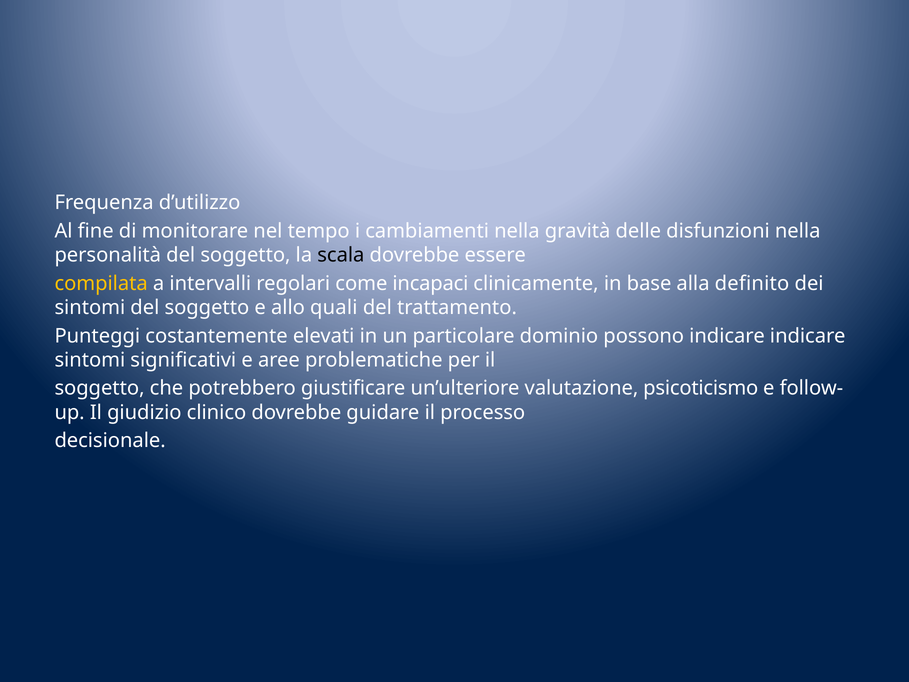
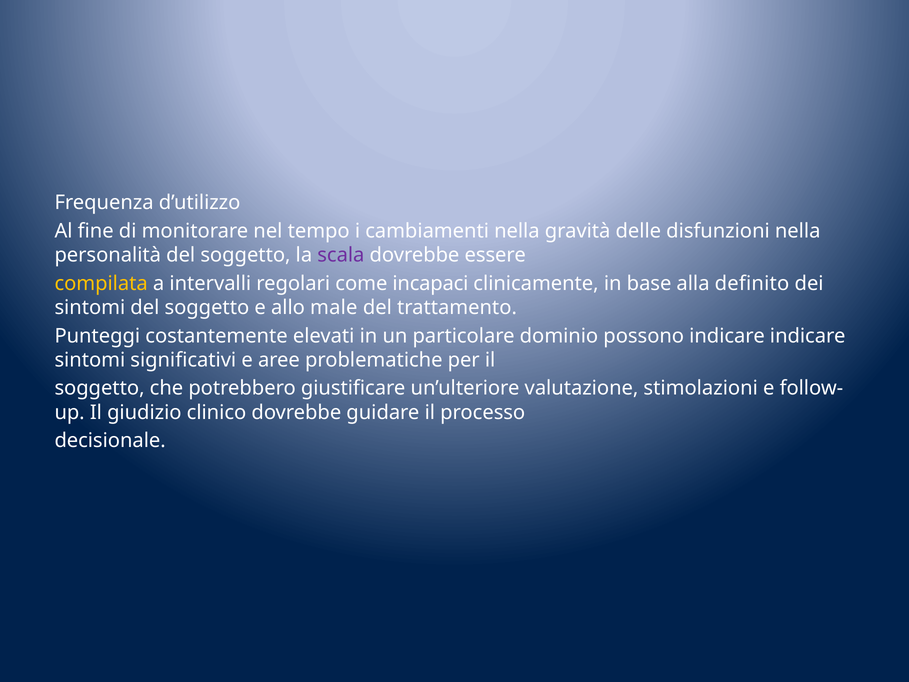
scala colour: black -> purple
quali: quali -> male
psicoticismo: psicoticismo -> stimolazioni
